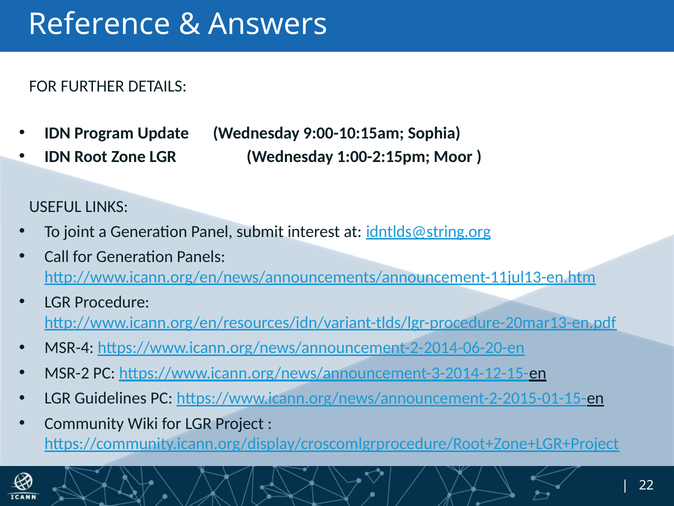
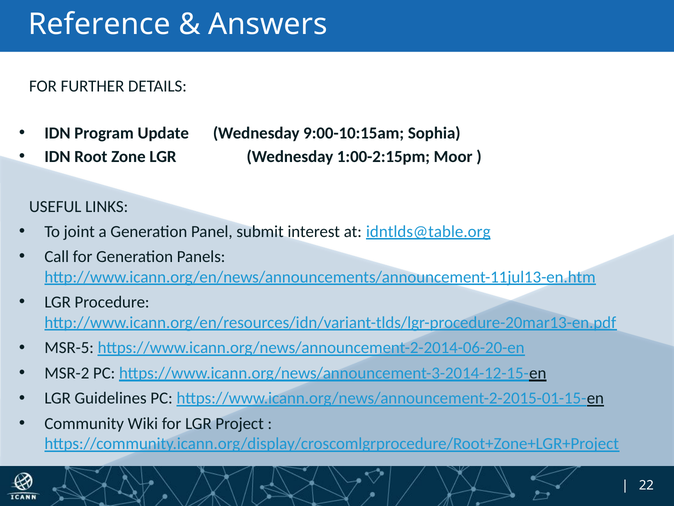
idntlds@string.org: idntlds@string.org -> idntlds@table.org
MSR-4: MSR-4 -> MSR-5
